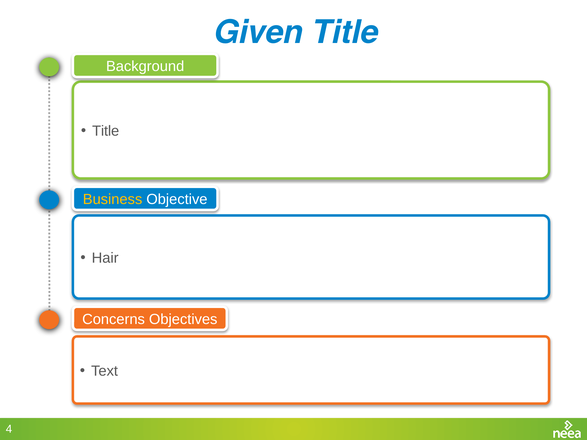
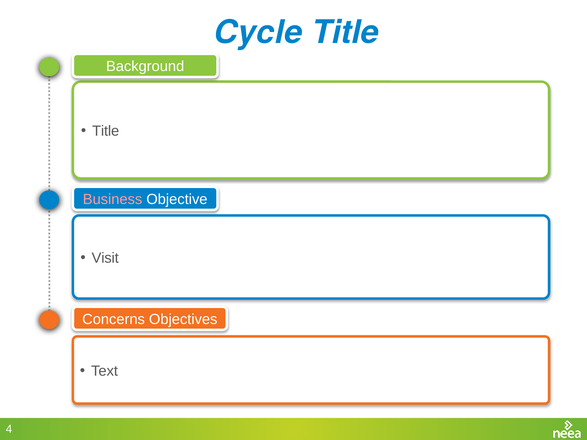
Given: Given -> Cycle
Business colour: yellow -> pink
Hair: Hair -> Visit
